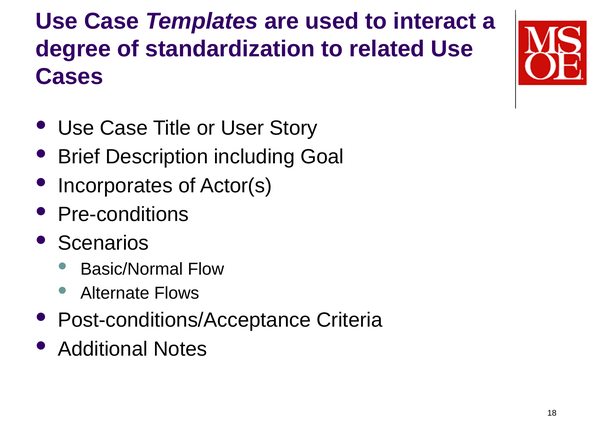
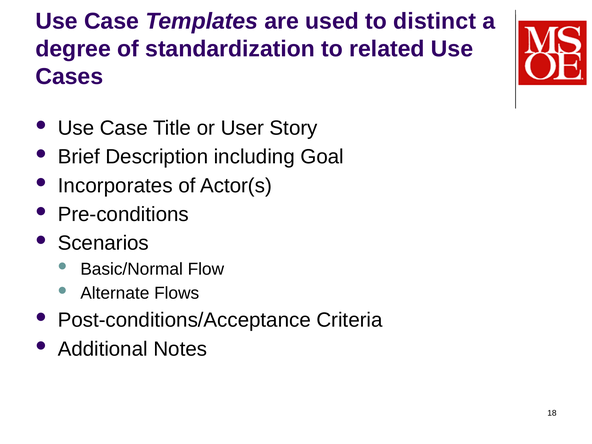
interact: interact -> distinct
